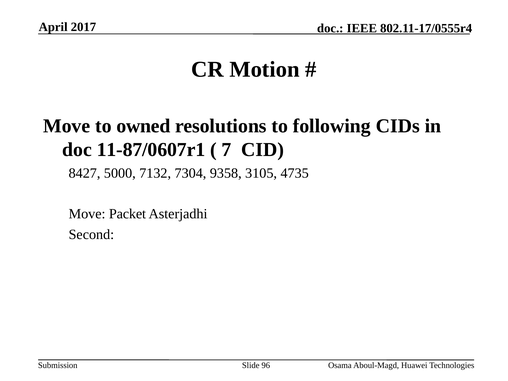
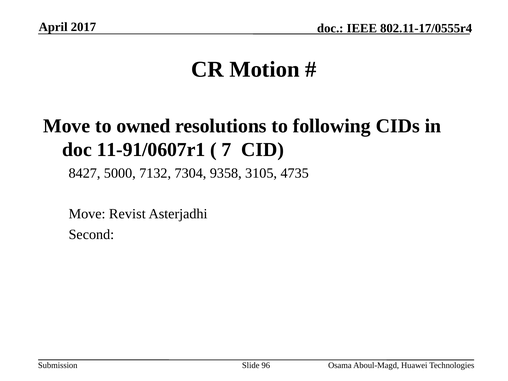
11-87/0607r1: 11-87/0607r1 -> 11-91/0607r1
Packet: Packet -> Revist
